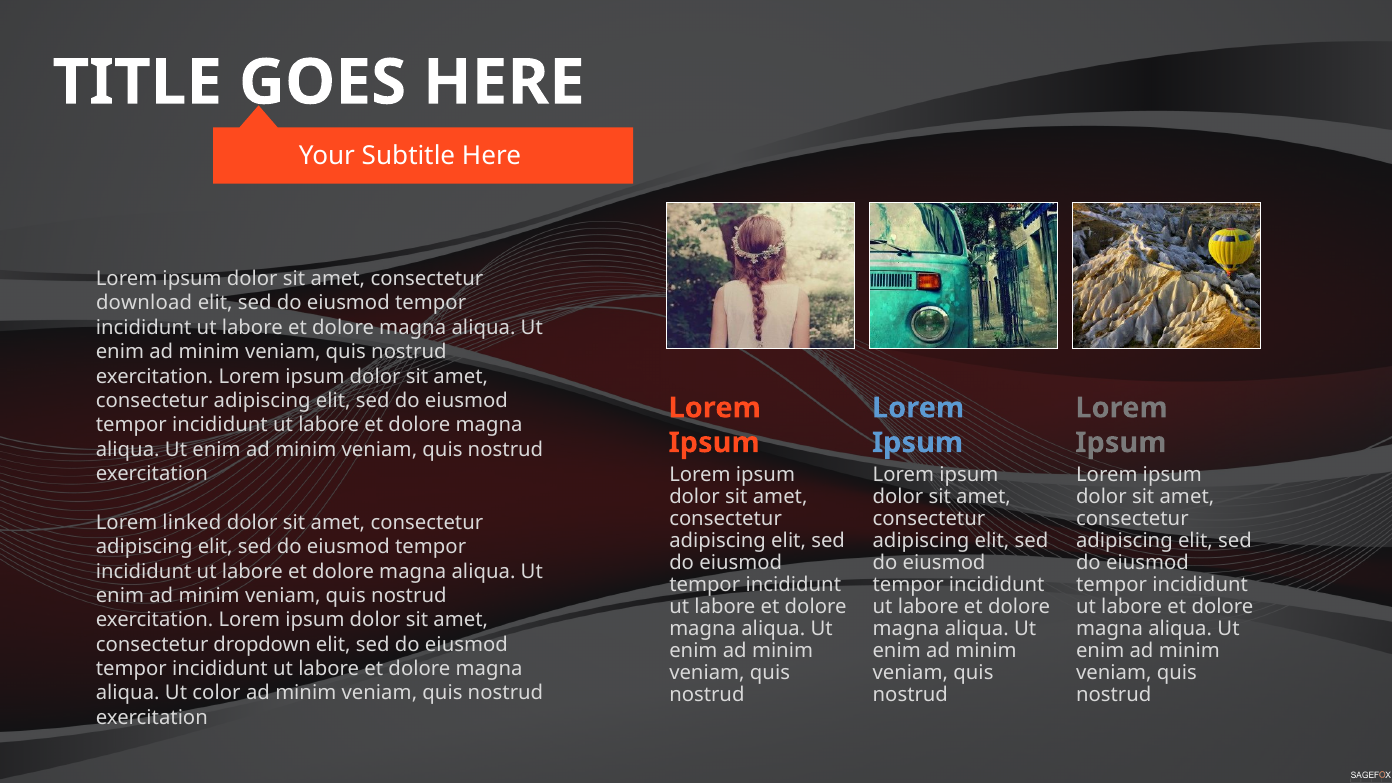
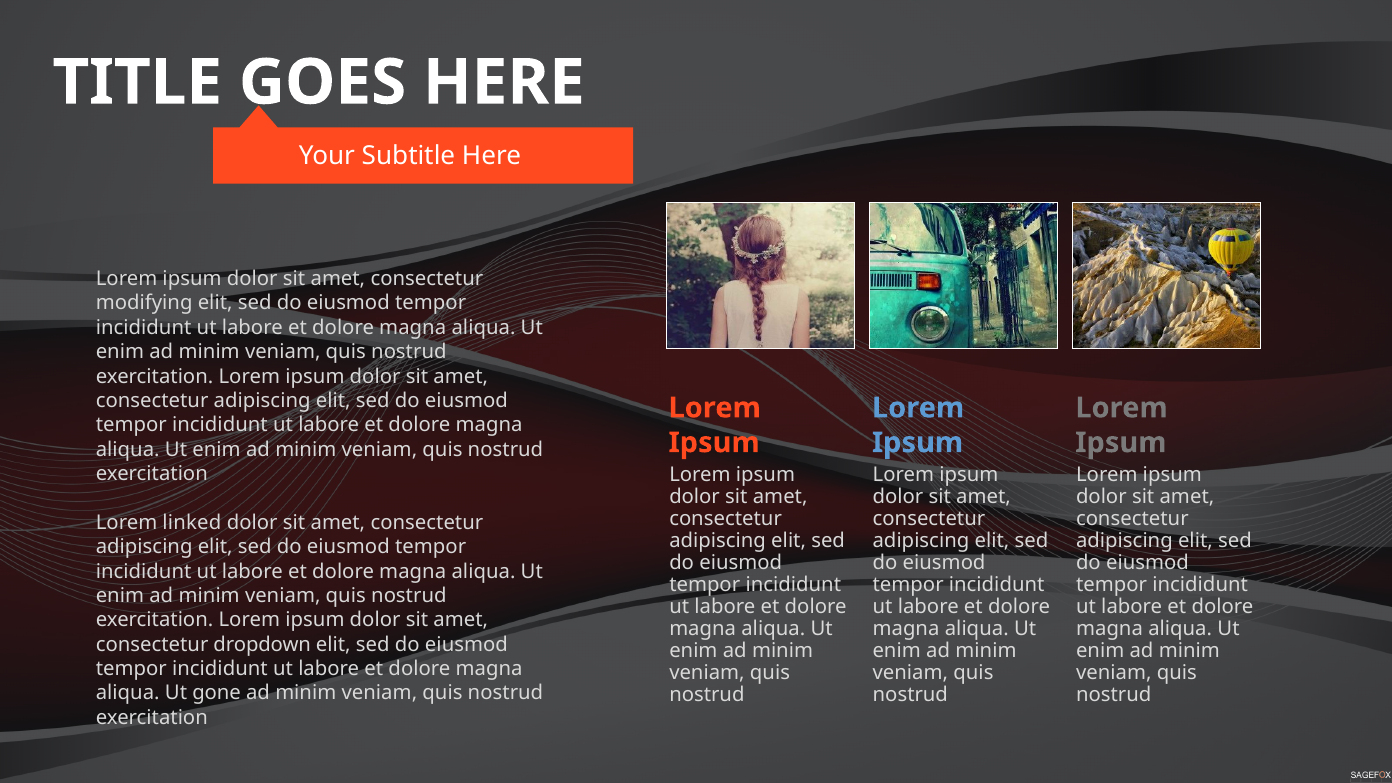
download: download -> modifying
color: color -> gone
